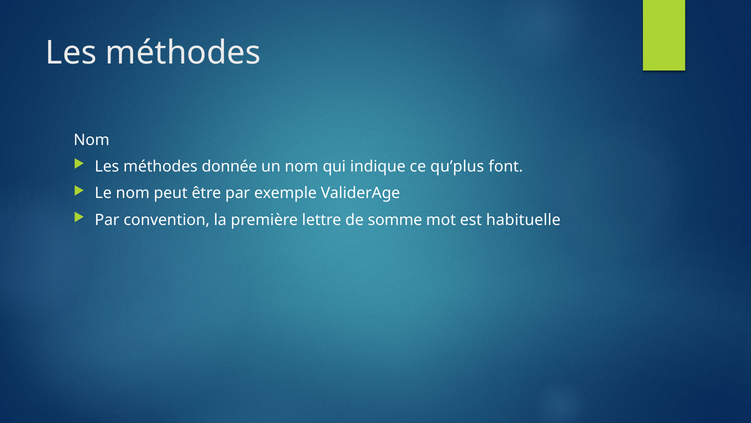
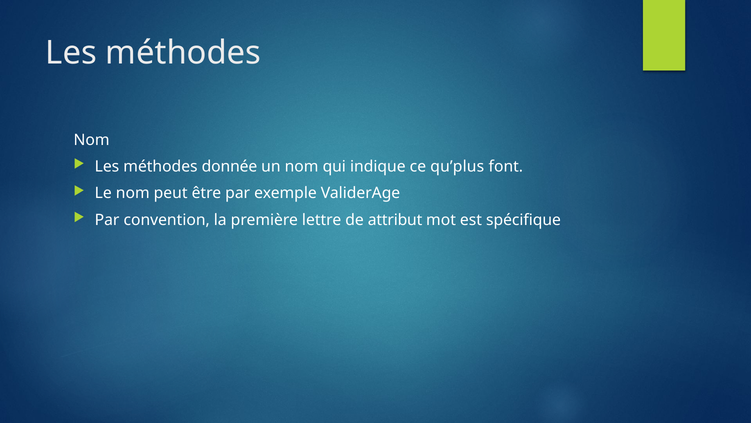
somme: somme -> attribut
habituelle: habituelle -> spécifique
